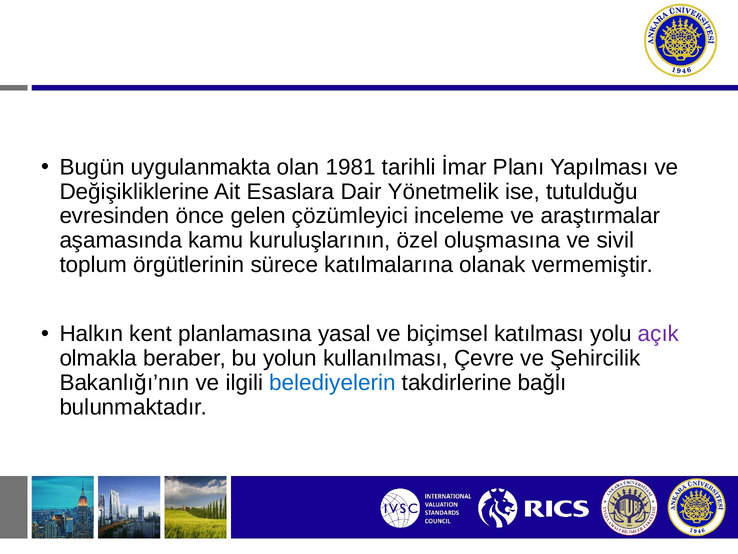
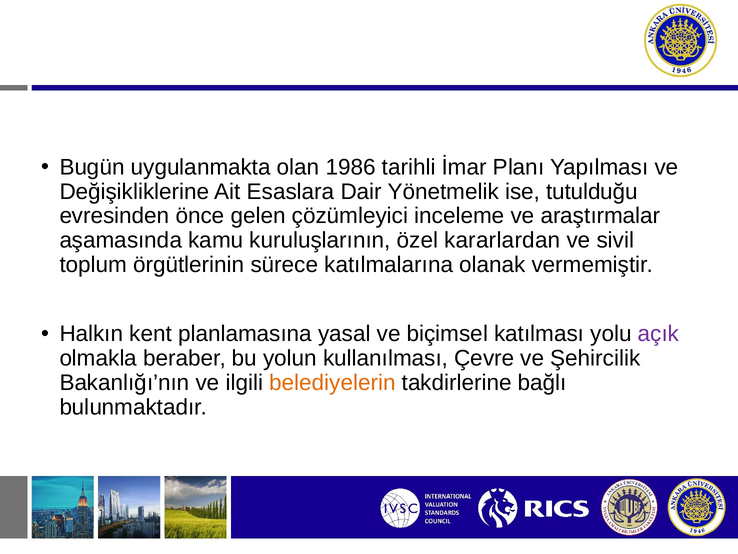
1981: 1981 -> 1986
oluşmasına: oluşmasına -> kararlardan
belediyelerin colour: blue -> orange
